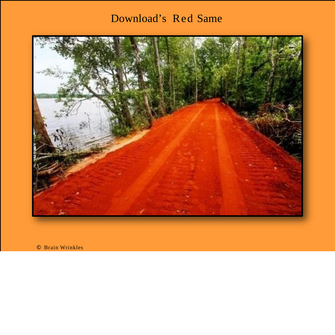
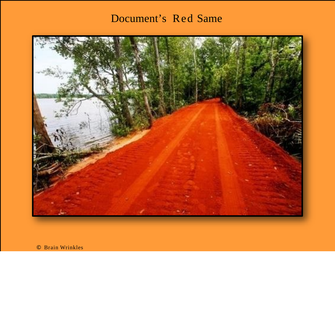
Download’s: Download’s -> Document’s
